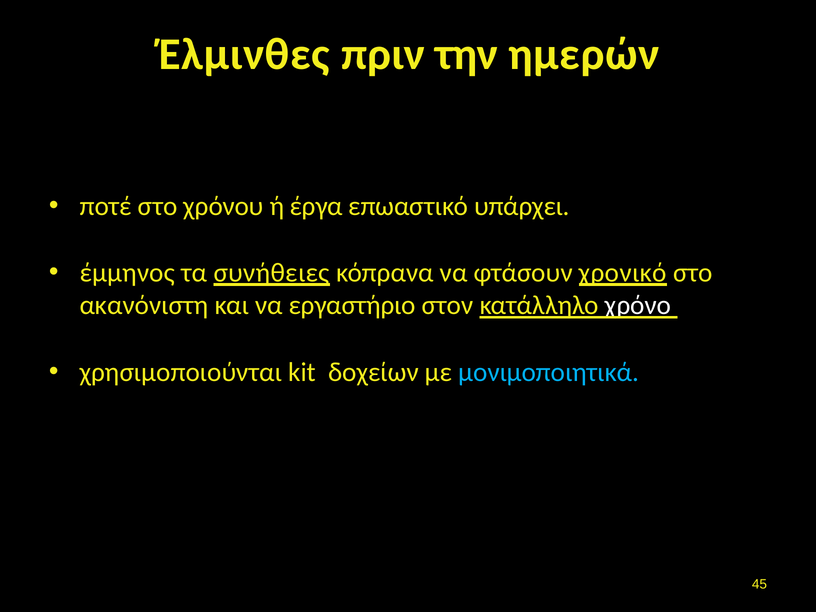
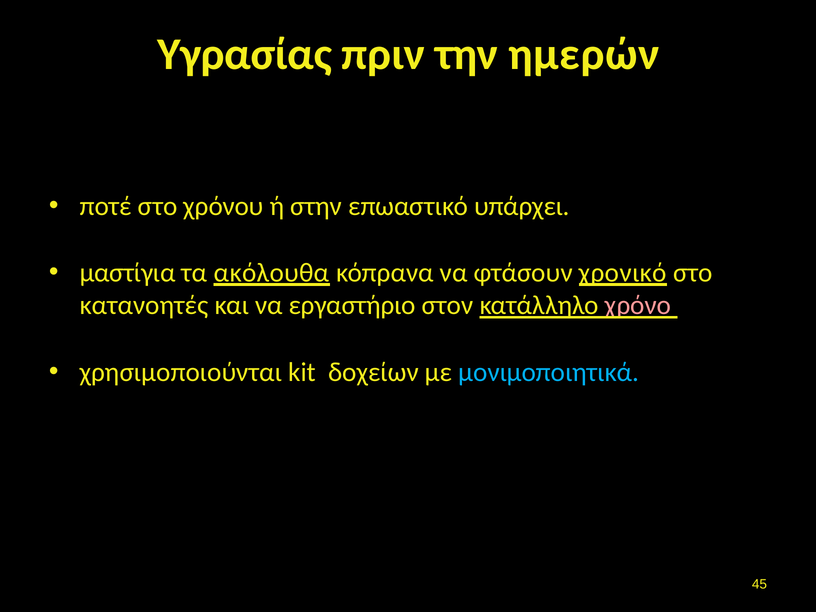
Έλμινθες: Έλμινθες -> Υγρασίας
έργα: έργα -> στην
έμμηνος: έμμηνος -> μαστίγια
συνήθειες: συνήθειες -> ακόλουθα
ακανόνιστη: ακανόνιστη -> κατανοητές
χρόνο colour: white -> pink
